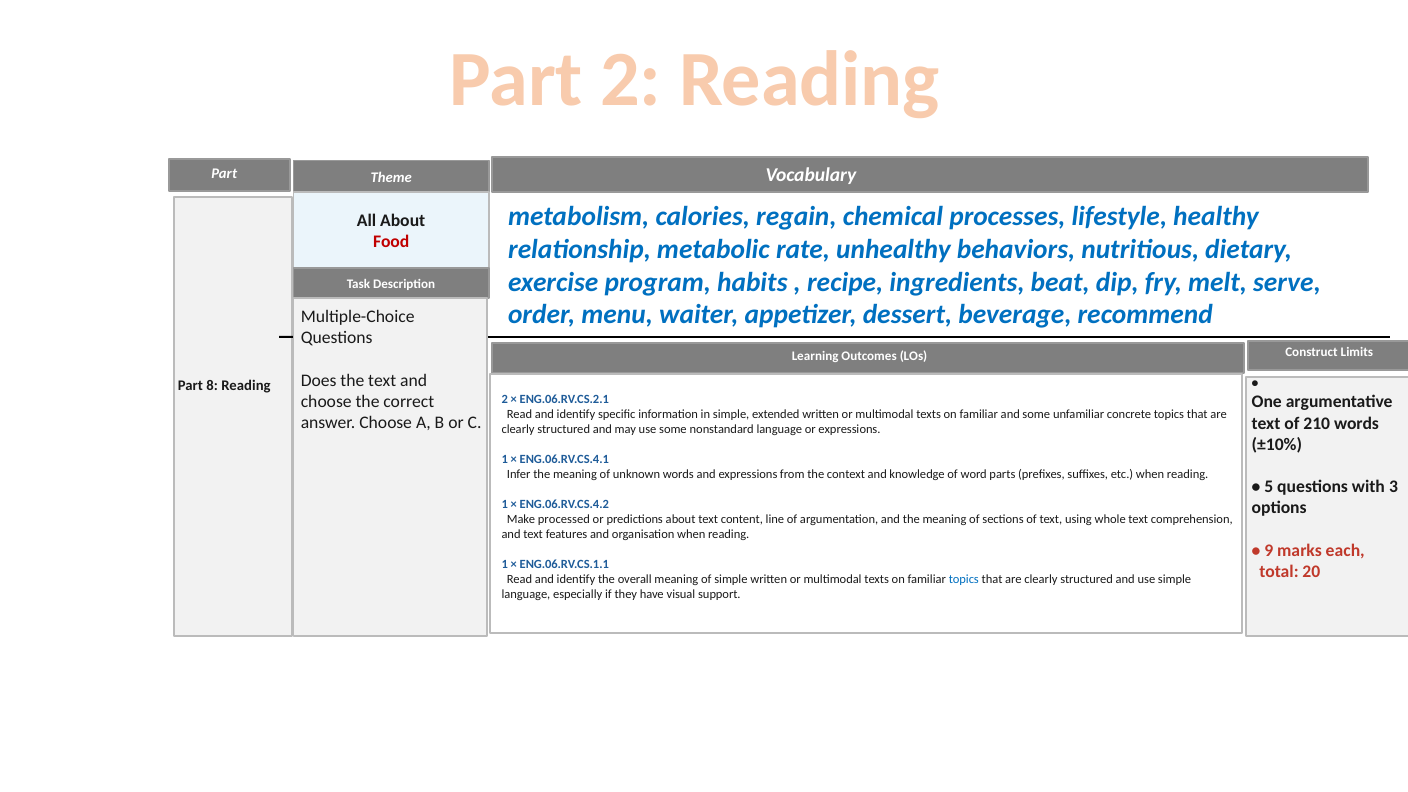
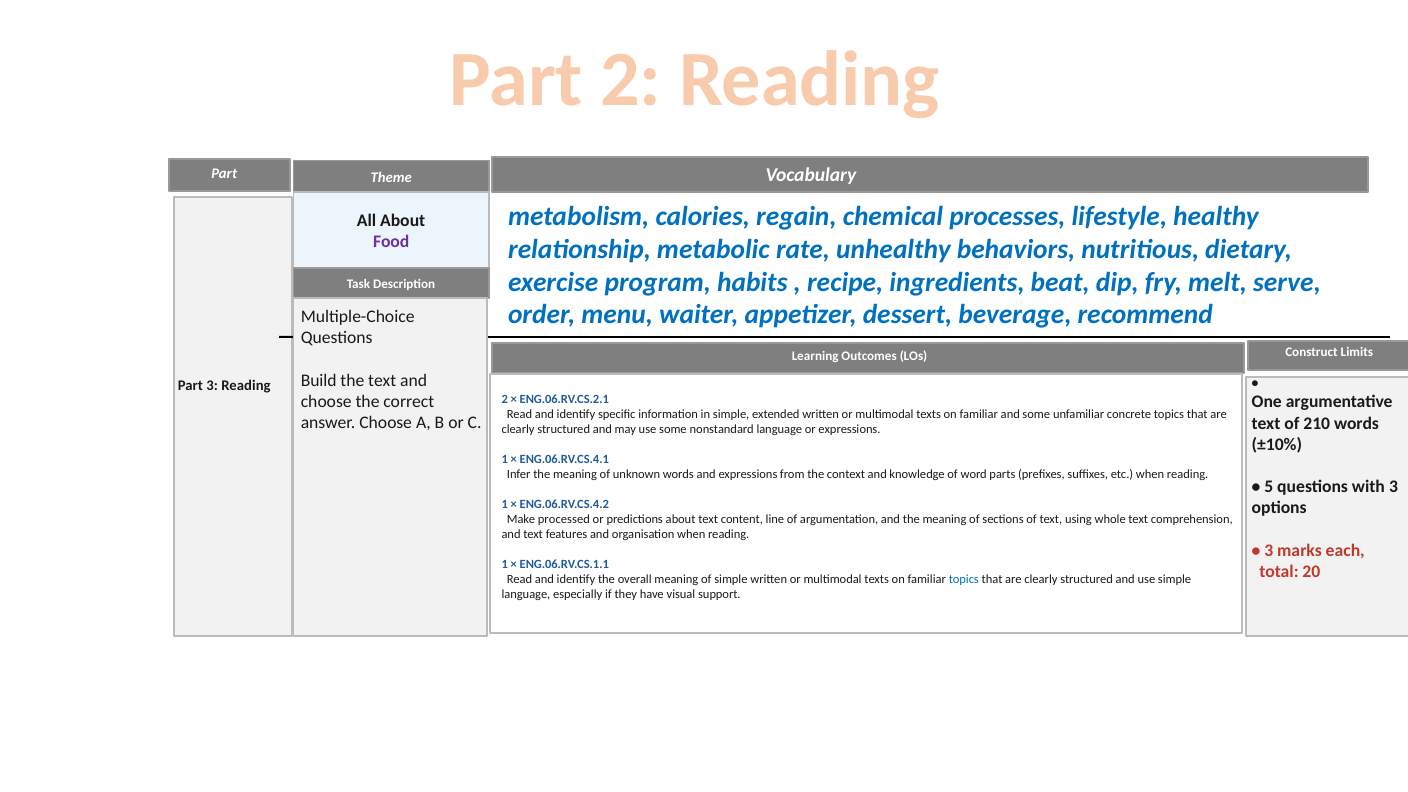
Food colour: red -> purple
Does: Does -> Build
Part 8: 8 -> 3
9 at (1269, 550): 9 -> 3
